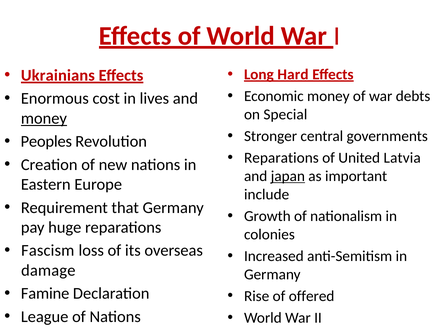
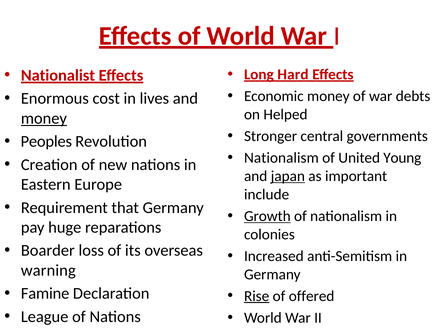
Ukrainians: Ukrainians -> Nationalist
Special: Special -> Helped
Reparations at (281, 158): Reparations -> Nationalism
Latvia: Latvia -> Young
Growth underline: none -> present
Fascism: Fascism -> Boarder
damage: damage -> warning
Rise underline: none -> present
